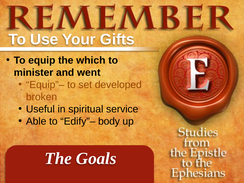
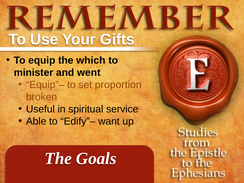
developed: developed -> proportion
body: body -> want
